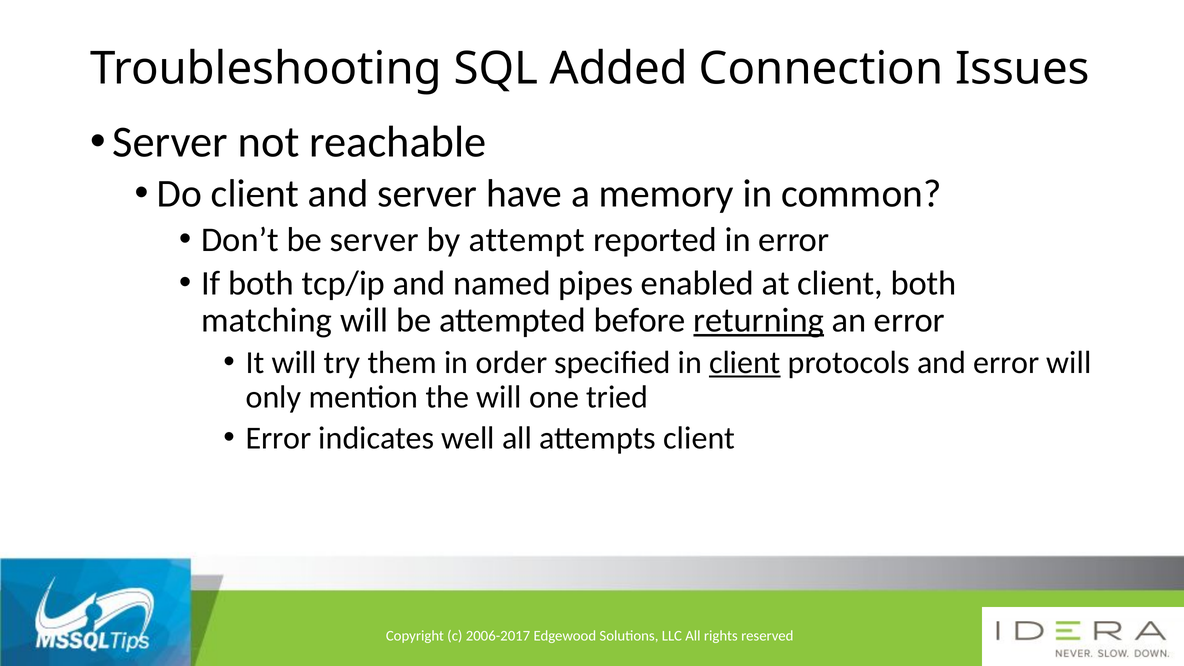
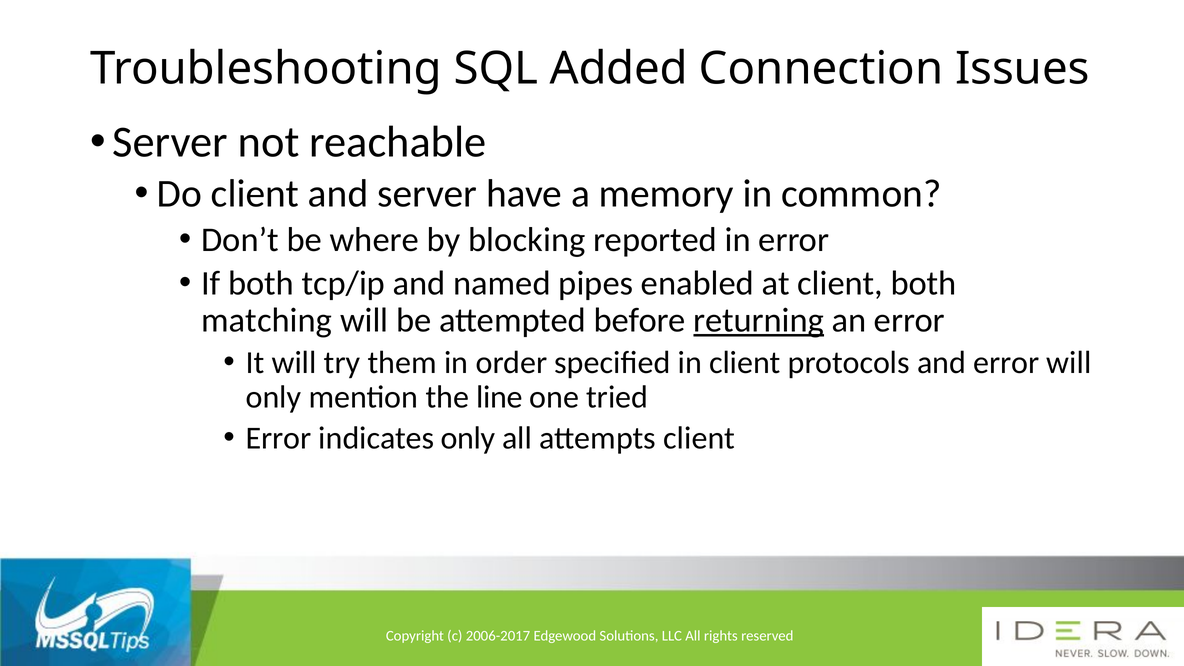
be server: server -> where
attempt: attempt -> blocking
client at (745, 363) underline: present -> none
the will: will -> line
indicates well: well -> only
